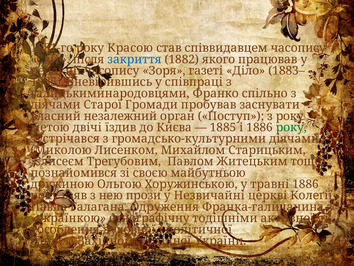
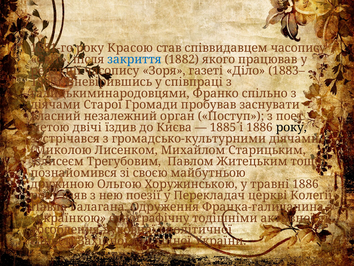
з року: року -> поет
року at (291, 127) colour: green -> black
прози: прози -> поезії
Незвичайні: Незвичайні -> Перекладач
